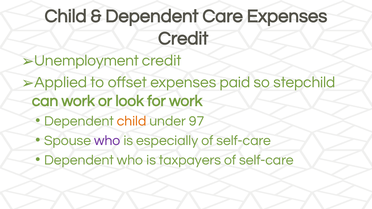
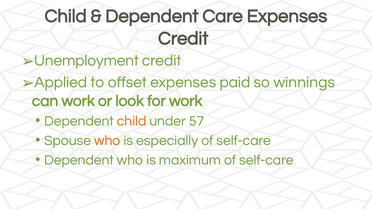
stepchild: stepchild -> winnings
97: 97 -> 57
who at (107, 141) colour: purple -> orange
taxpayers: taxpayers -> maximum
